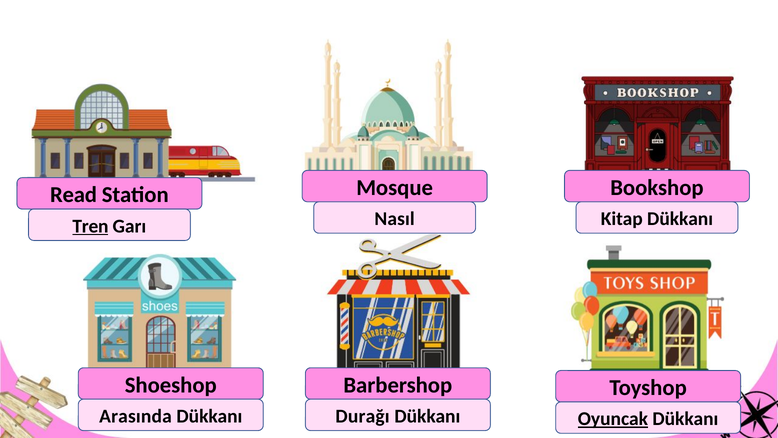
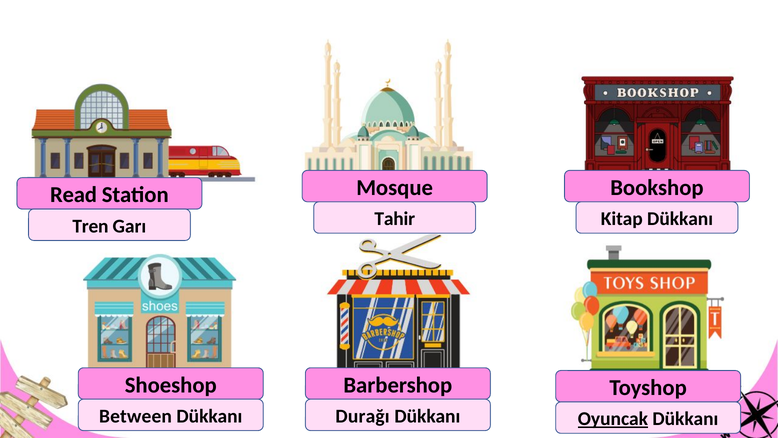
Nasıl: Nasıl -> Tahir
Tren underline: present -> none
Arasında: Arasında -> Between
